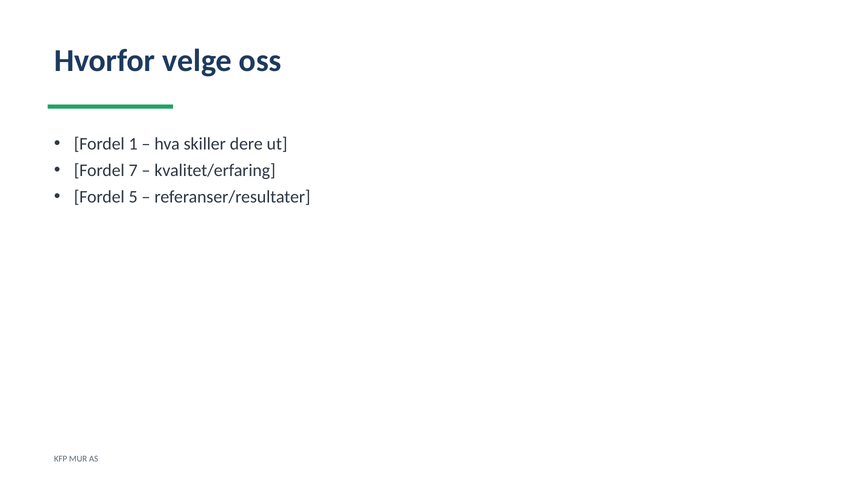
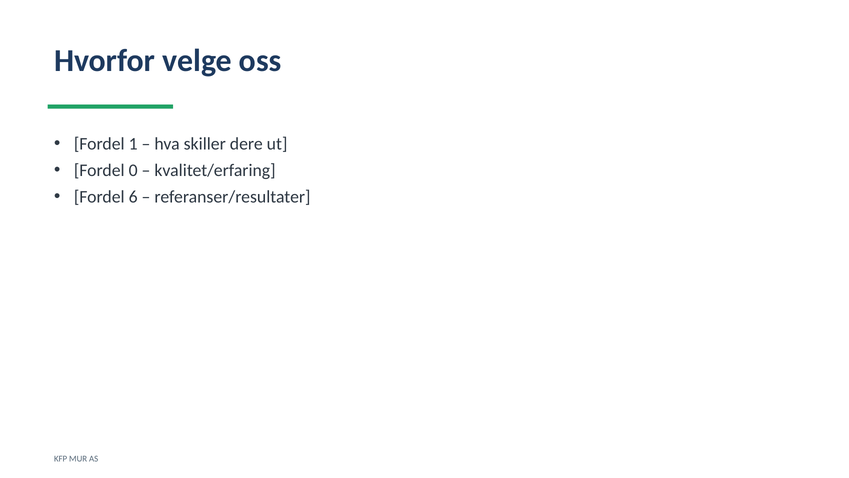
7: 7 -> 0
5: 5 -> 6
